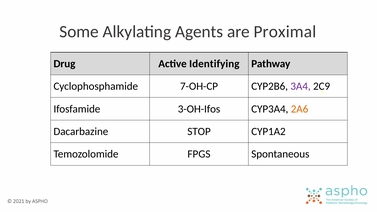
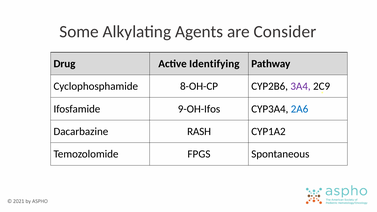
Proximal: Proximal -> Consider
7-OH-CP: 7-OH-CP -> 8-OH-CP
3-OH-Ifos: 3-OH-Ifos -> 9-OH-Ifos
2A6 colour: orange -> blue
STOP: STOP -> RASH
